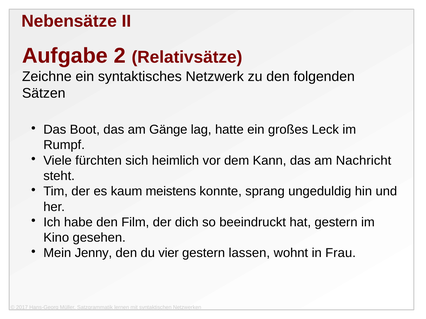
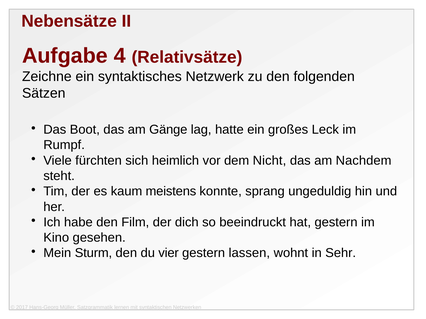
2: 2 -> 4
Kann: Kann -> Nicht
Nachricht: Nachricht -> Nachdem
Jenny: Jenny -> Sturm
Frau: Frau -> Sehr
